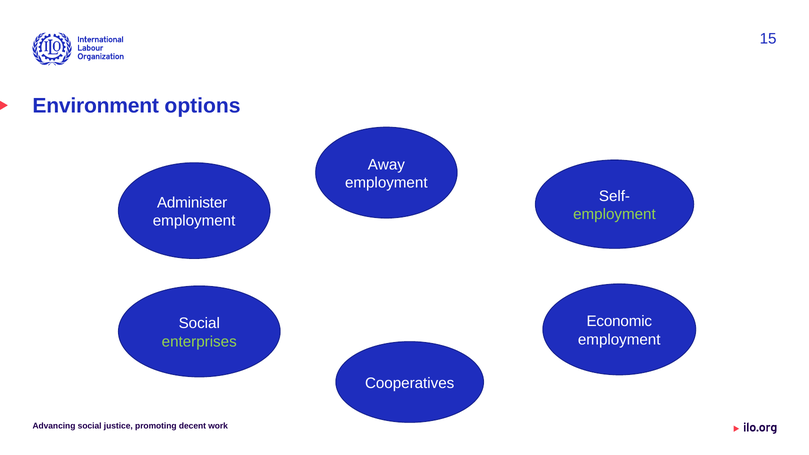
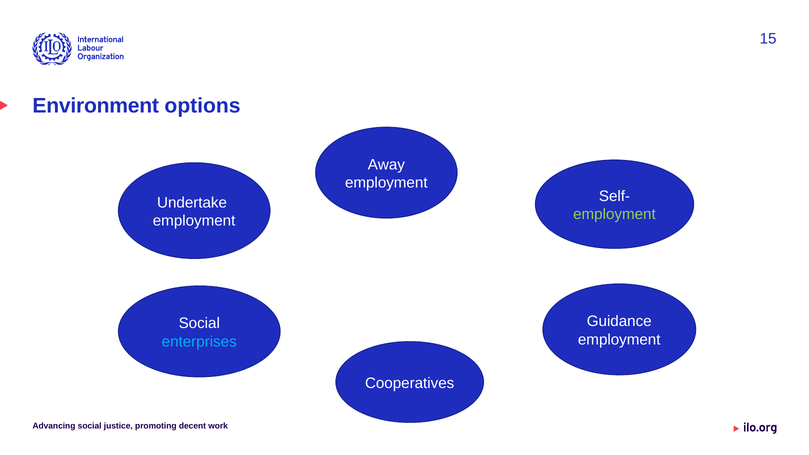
Administer: Administer -> Undertake
Economic: Economic -> Guidance
enterprises colour: light green -> light blue
